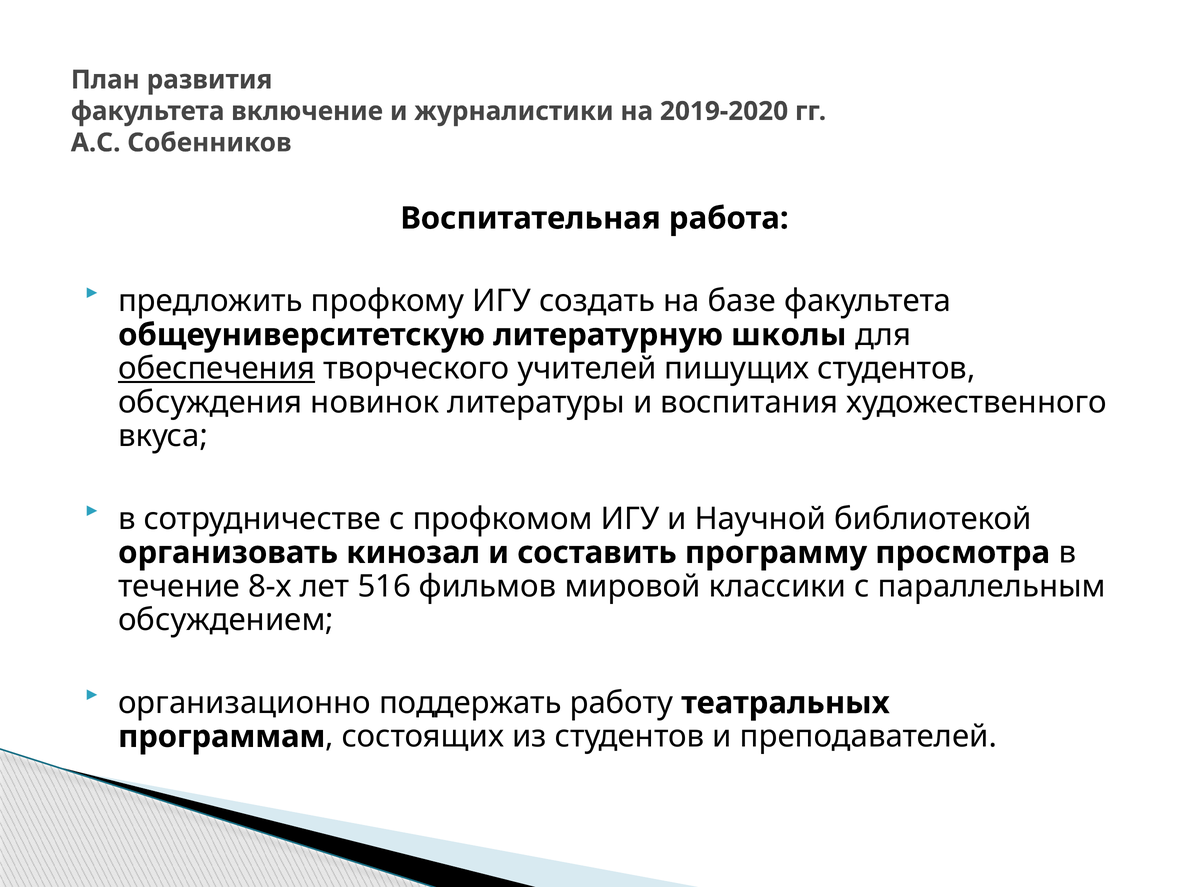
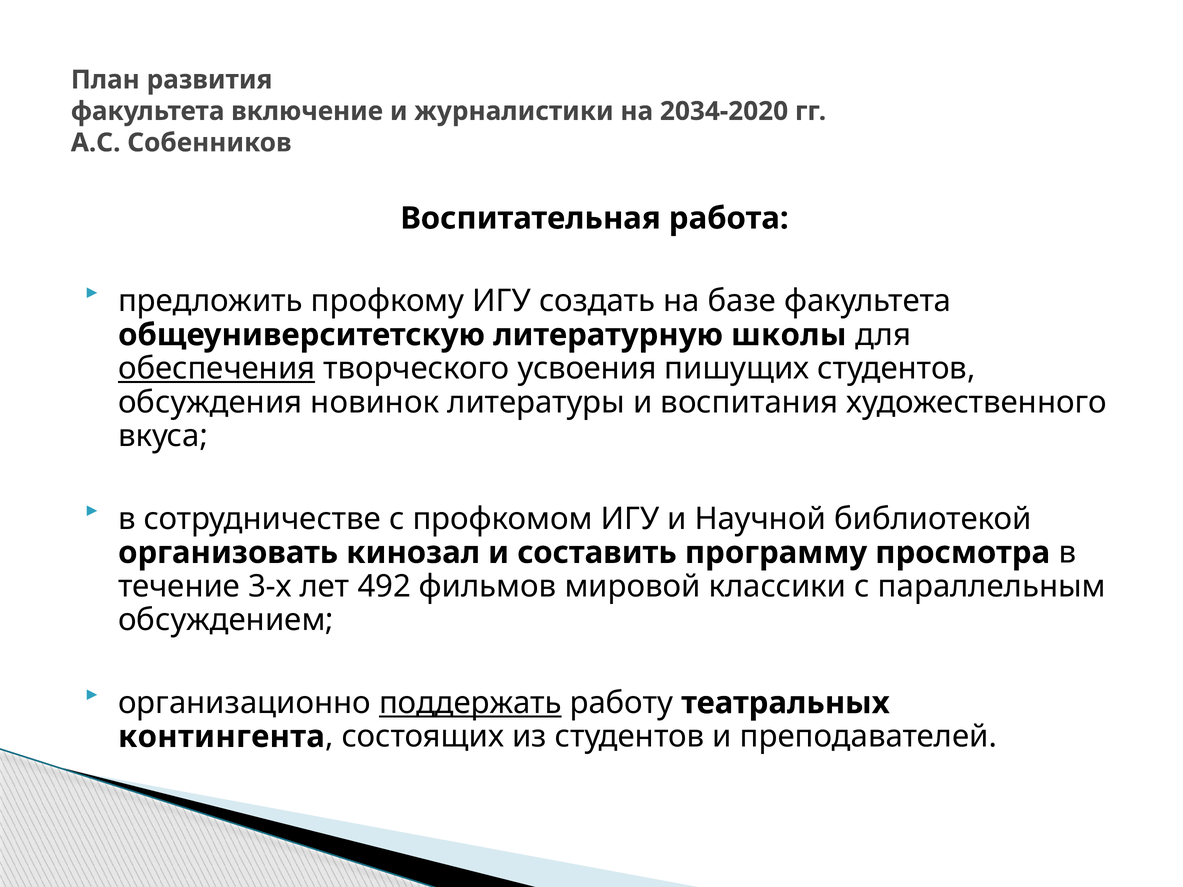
2019-2020: 2019-2020 -> 2034-2020
учителей: учителей -> усвоения
8-х: 8-х -> 3-х
516: 516 -> 492
поддержать underline: none -> present
программам: программам -> контингента
